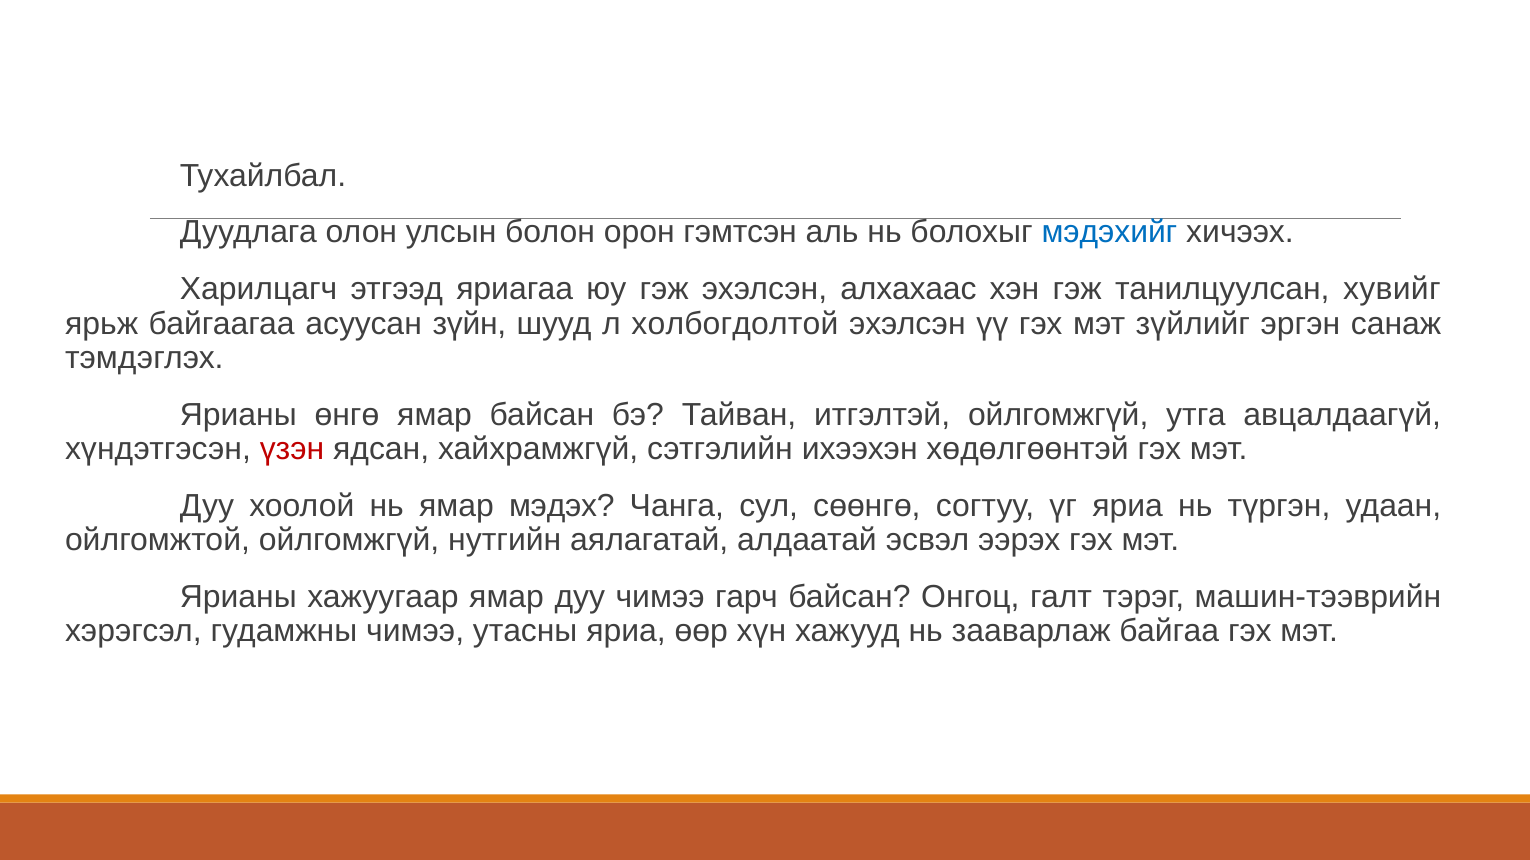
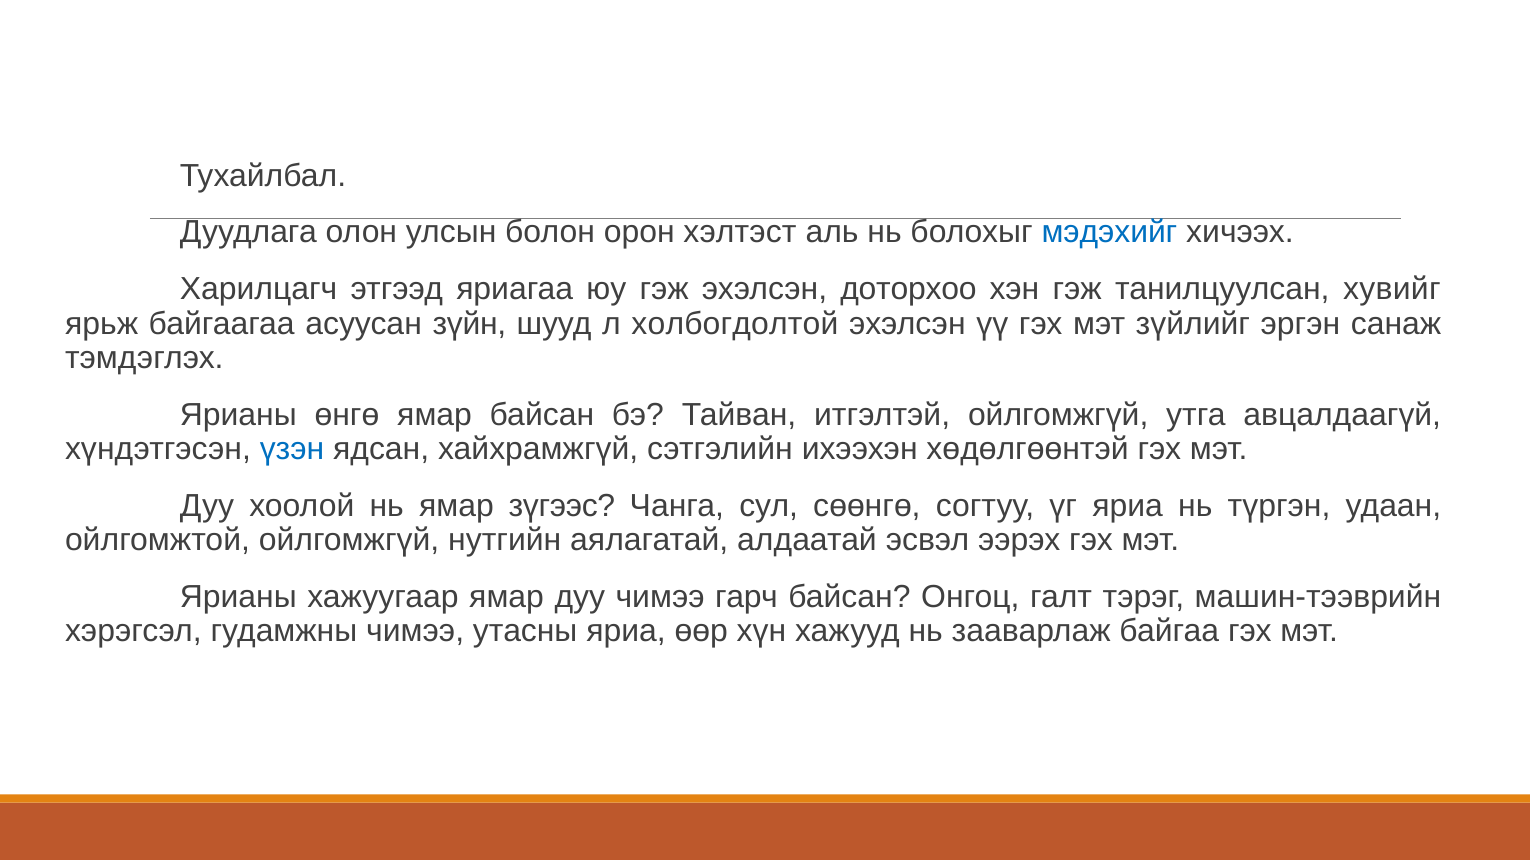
гэмтсэн: гэмтсэн -> хэлтэст
алхахаас: алхахаас -> доторхоо
үзэн colour: red -> blue
мэдэх: мэдэх -> зүгээс
